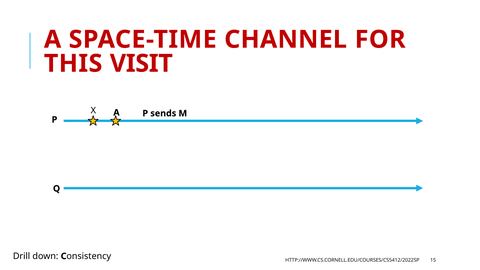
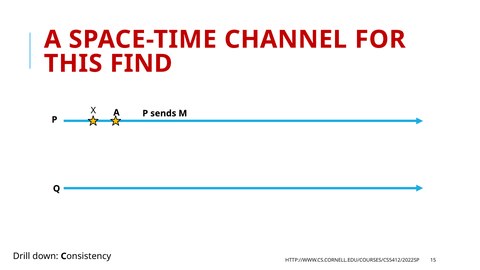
VISIT: VISIT -> FIND
